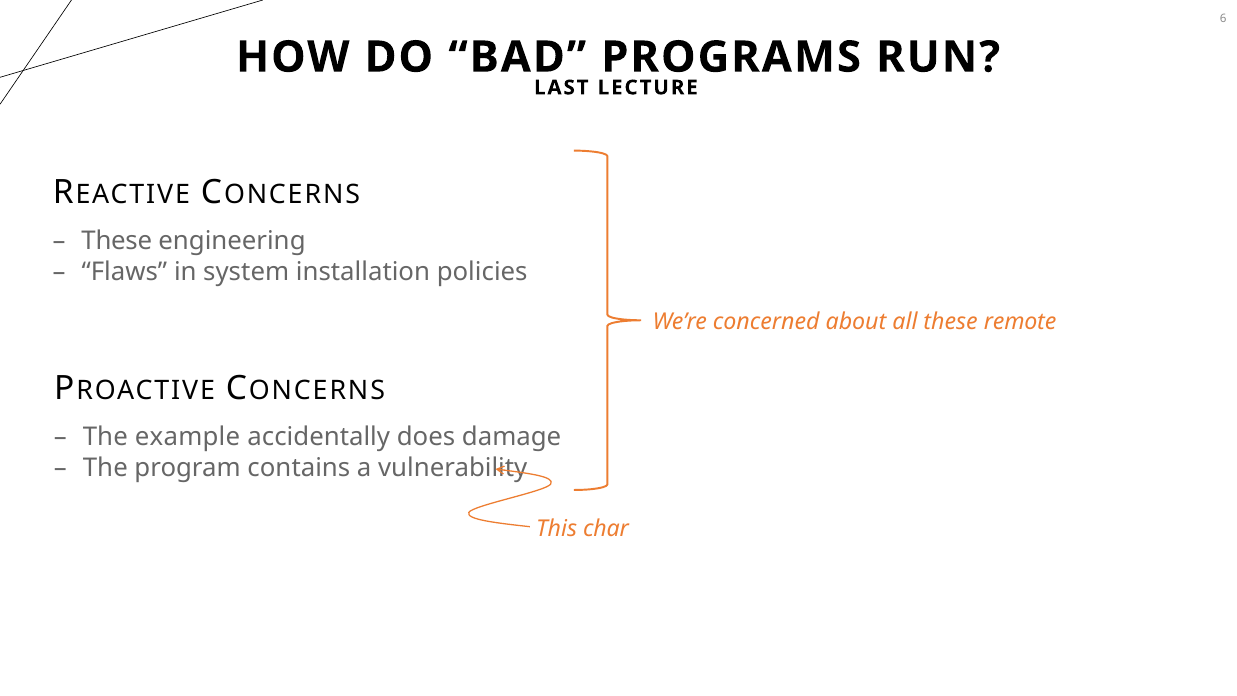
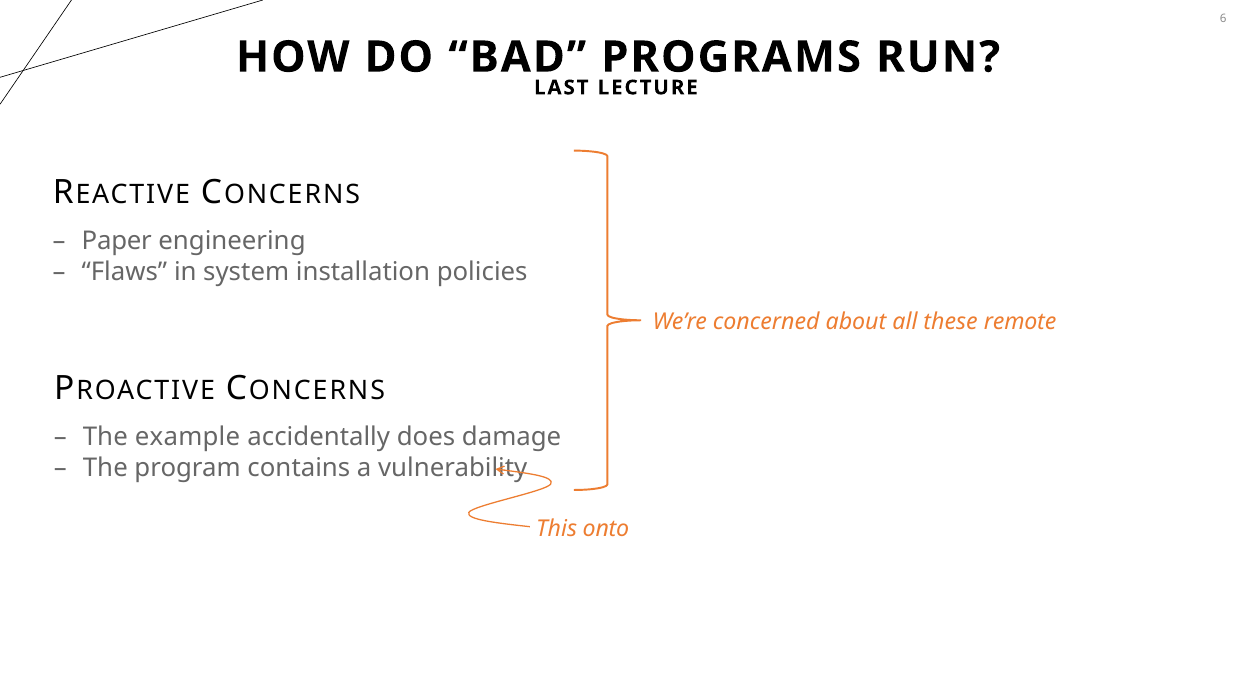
These at (117, 241): These -> Paper
char: char -> onto
